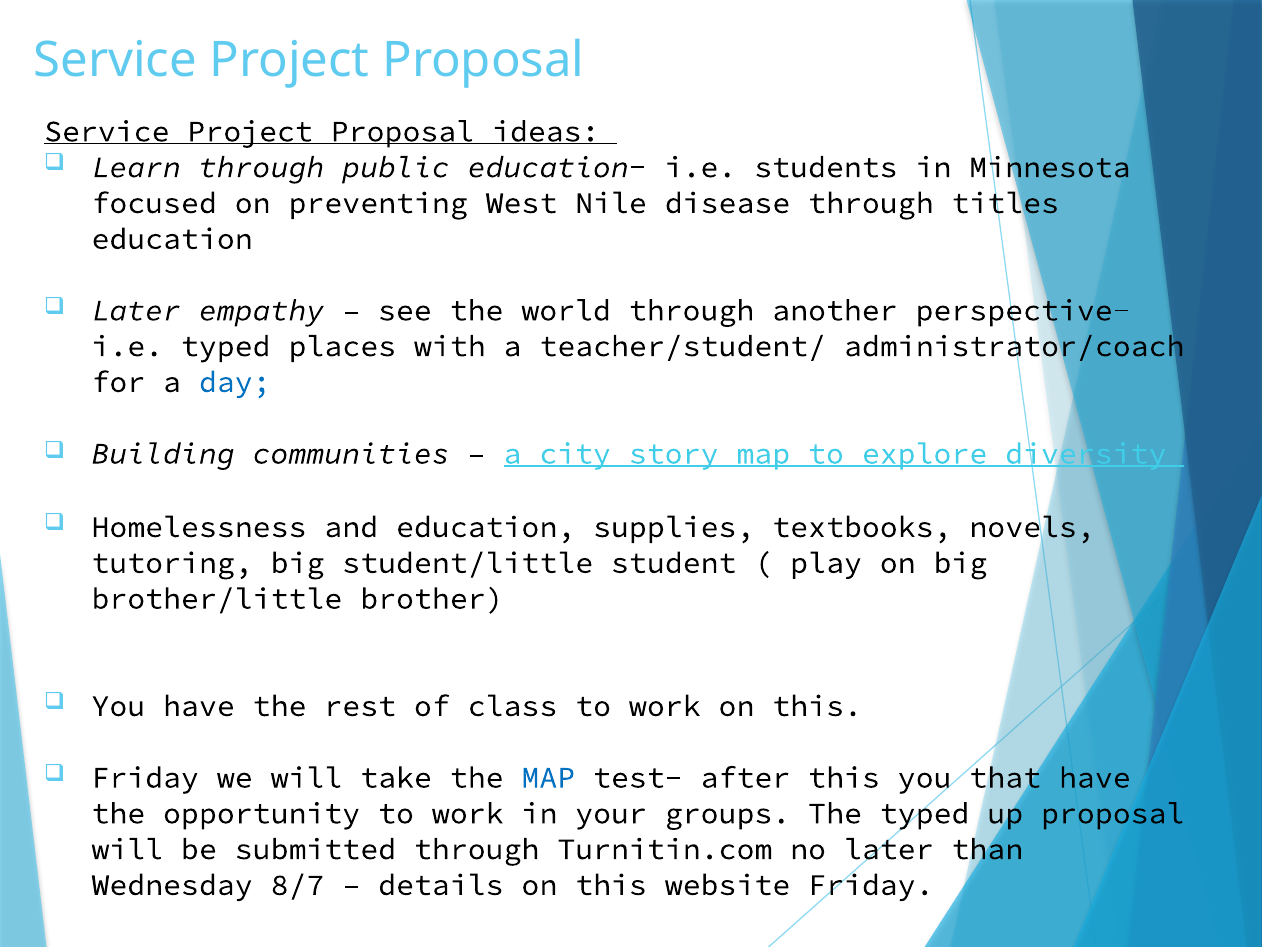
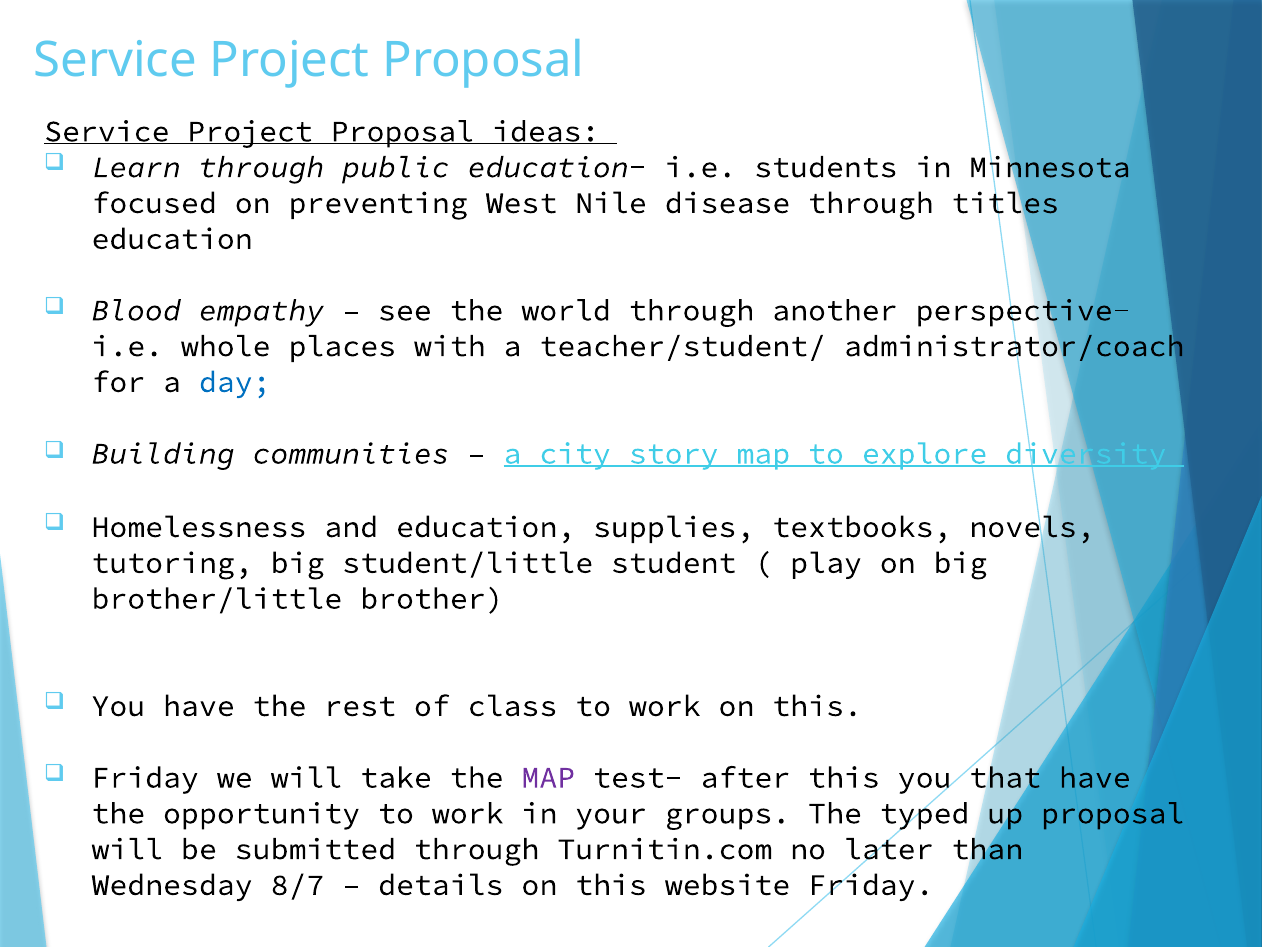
Later at (136, 310): Later -> Blood
i.e typed: typed -> whole
MAP at (548, 777) colour: blue -> purple
